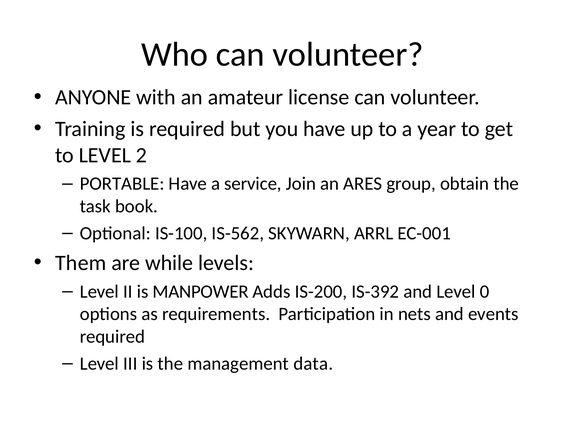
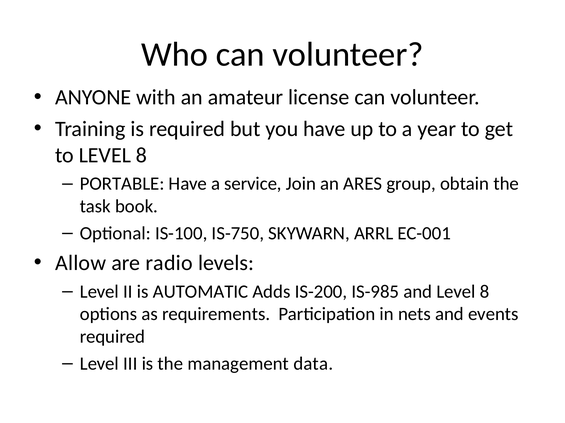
to LEVEL 2: 2 -> 8
IS-562: IS-562 -> IS-750
Them: Them -> Allow
while: while -> radio
MANPOWER: MANPOWER -> AUTOMATIC
IS-392: IS-392 -> IS-985
and Level 0: 0 -> 8
